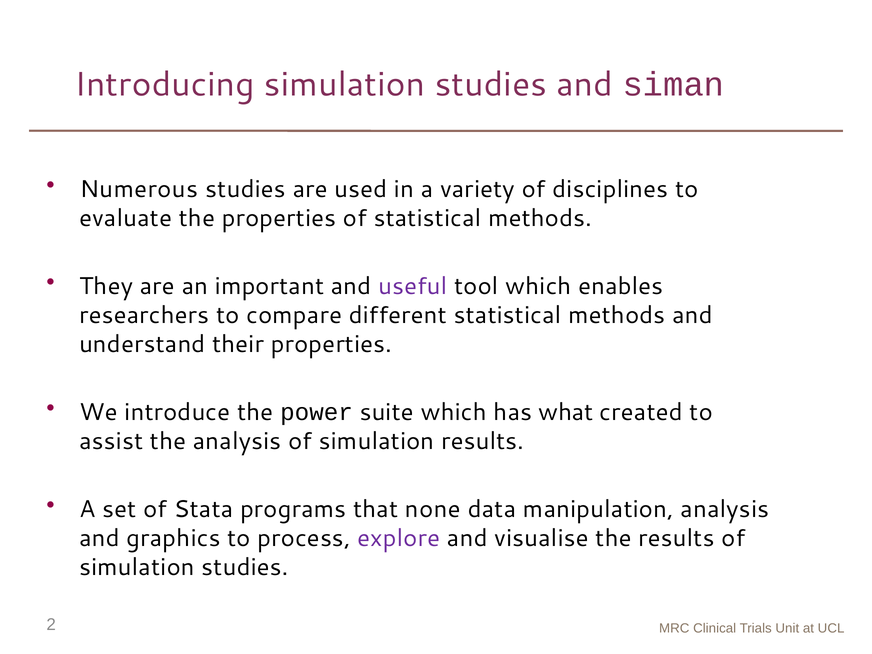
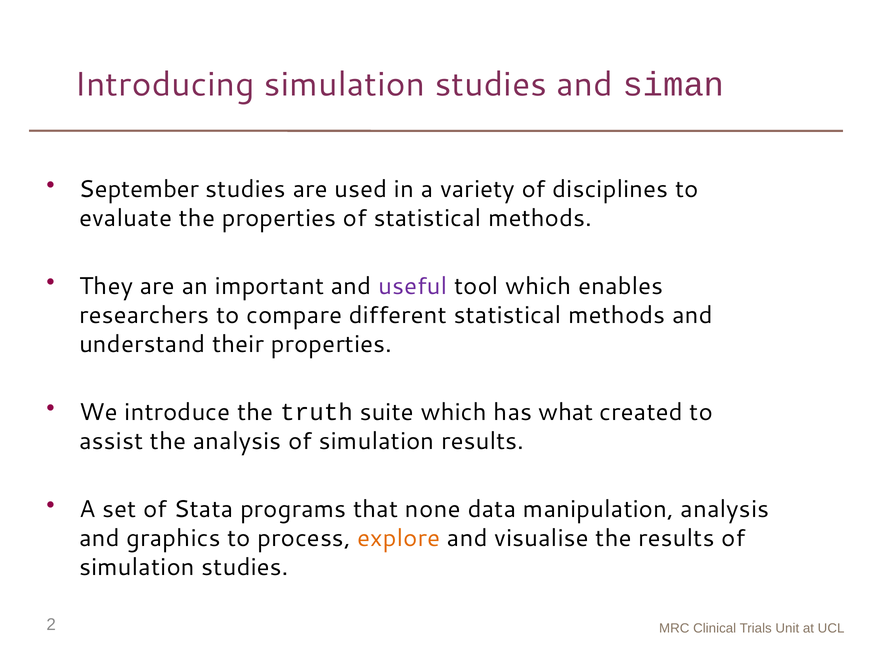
Numerous: Numerous -> September
power: power -> truth
explore colour: purple -> orange
